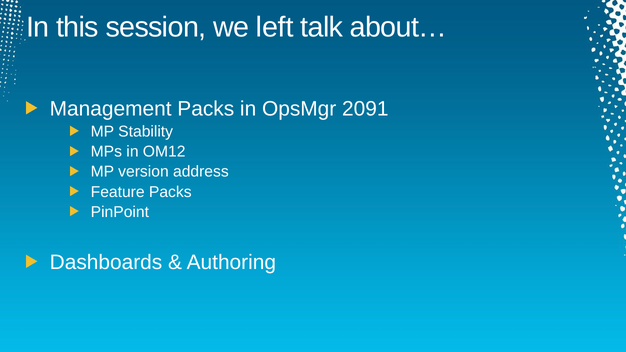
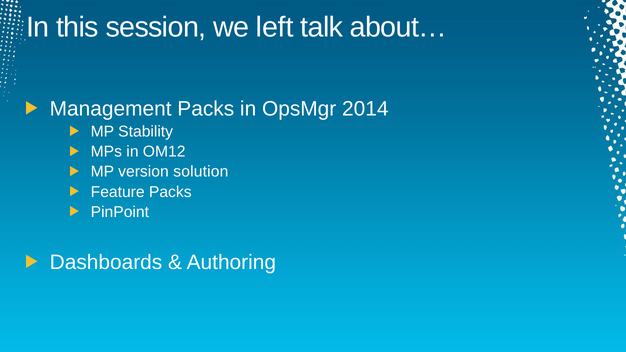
2091: 2091 -> 2014
address: address -> solution
